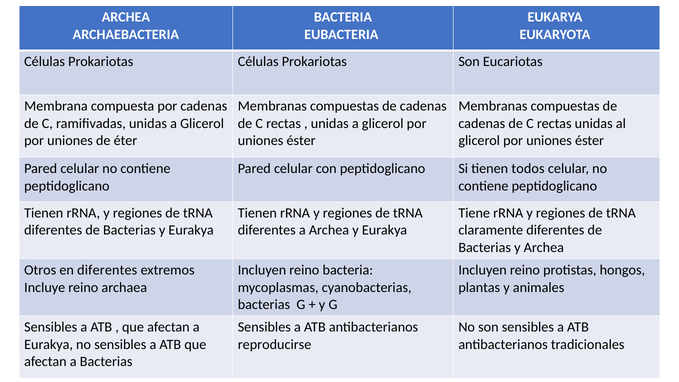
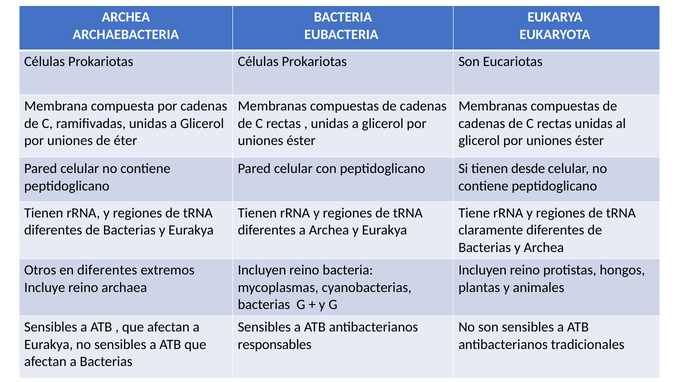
todos: todos -> desde
reproducirse: reproducirse -> responsables
